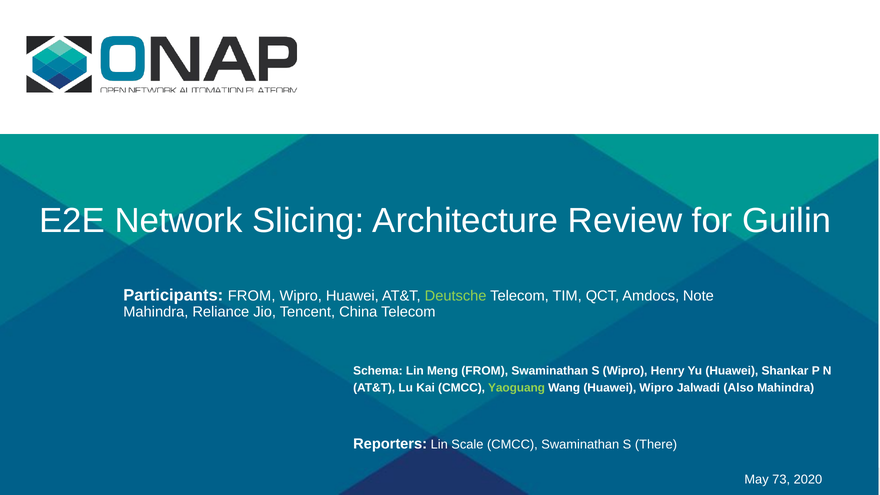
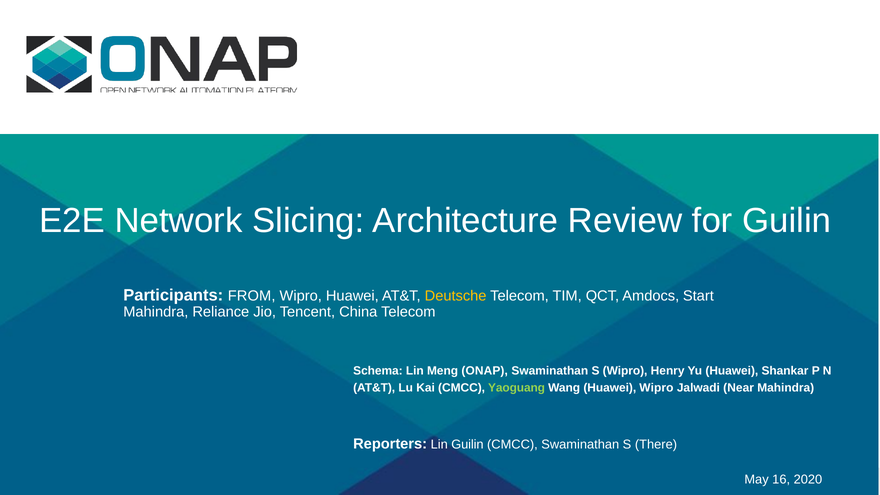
Deutsche colour: light green -> yellow
Note: Note -> Start
Meng FROM: FROM -> ONAP
Also: Also -> Near
Lin Scale: Scale -> Guilin
73: 73 -> 16
